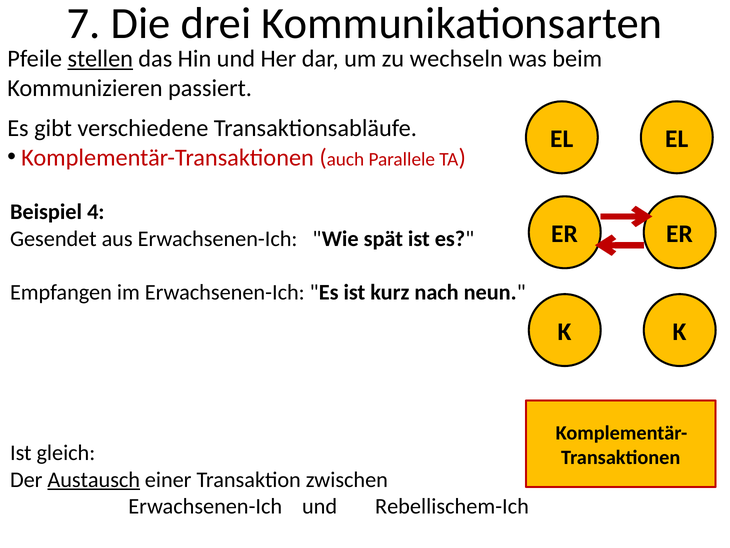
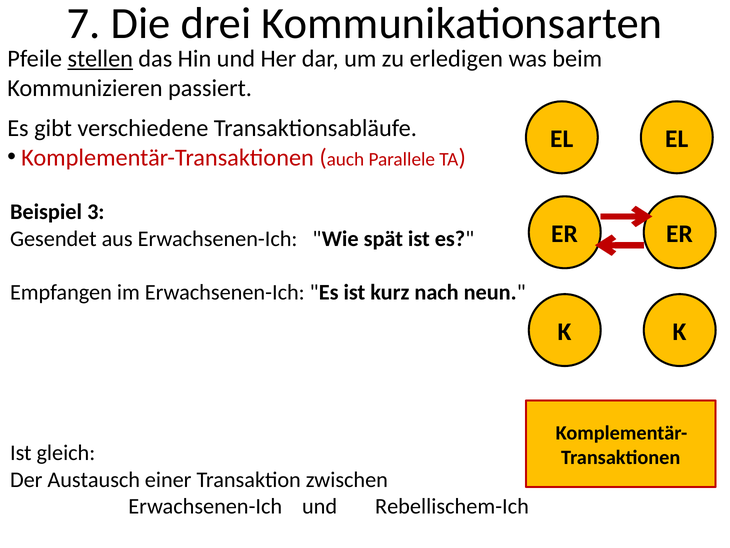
wechseln: wechseln -> erledigen
4: 4 -> 3
Austausch underline: present -> none
